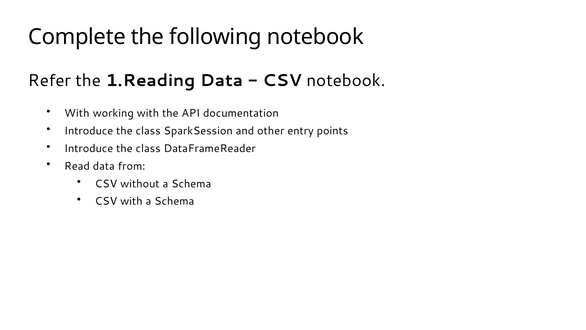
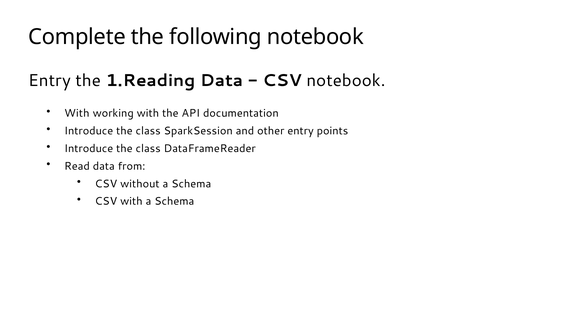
Refer at (50, 80): Refer -> Entry
